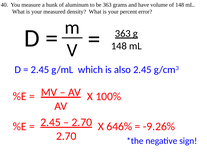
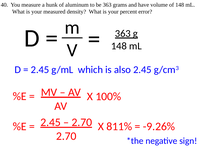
646%: 646% -> 811%
